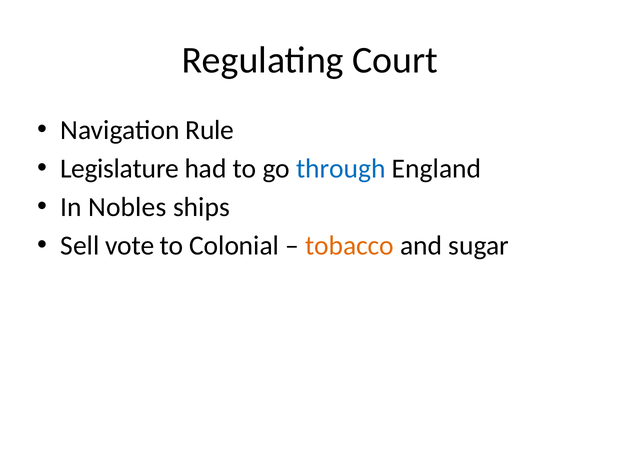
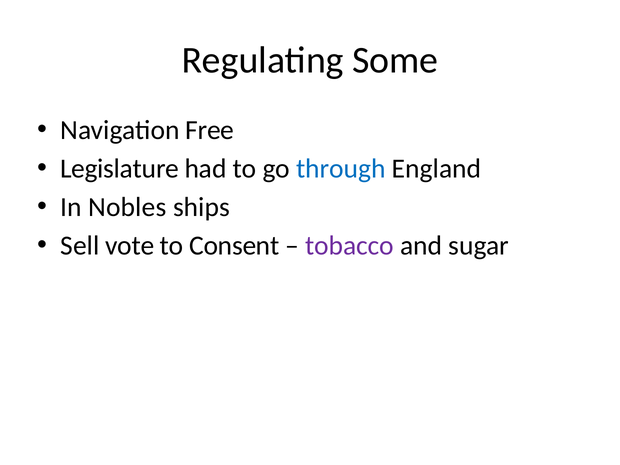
Court: Court -> Some
Rule: Rule -> Free
Colonial: Colonial -> Consent
tobacco colour: orange -> purple
